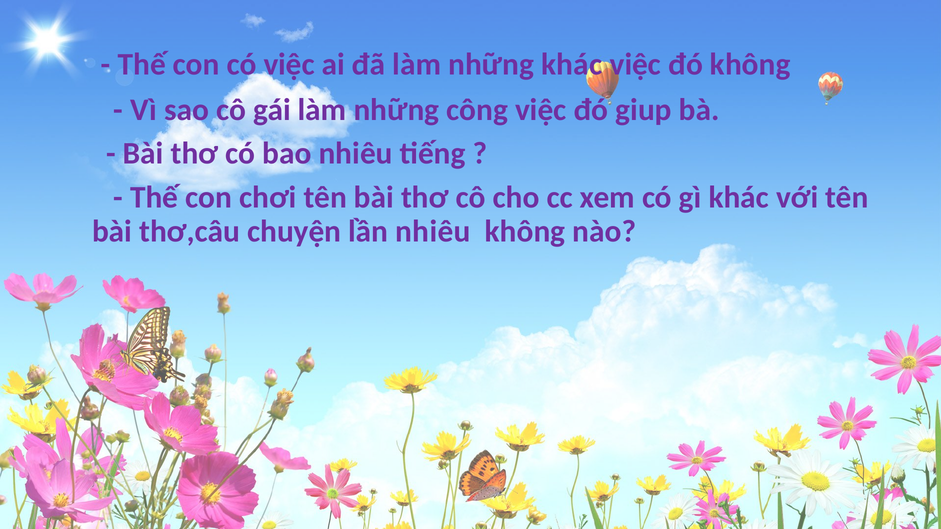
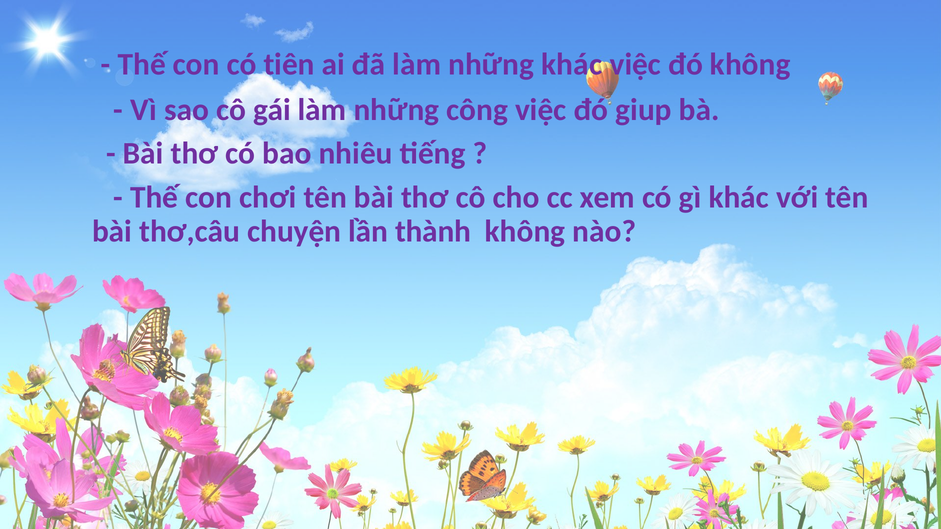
có việc: việc -> tiên
lần nhiêu: nhiêu -> thành
